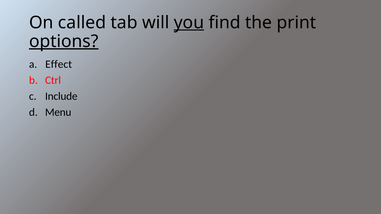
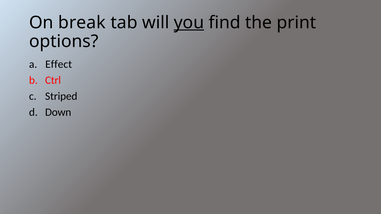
called: called -> break
options underline: present -> none
Include: Include -> Striped
Menu: Menu -> Down
